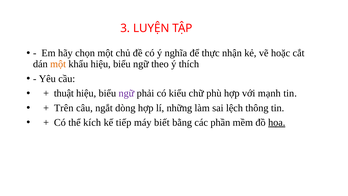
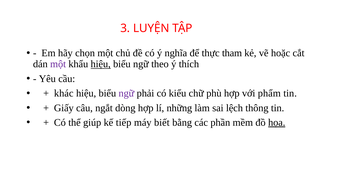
nhận: nhận -> tham
một at (58, 64) colour: orange -> purple
hiệu at (101, 64) underline: none -> present
thuật: thuật -> khác
mạnh: mạnh -> phẩm
Trên: Trên -> Giấy
kích: kích -> giúp
